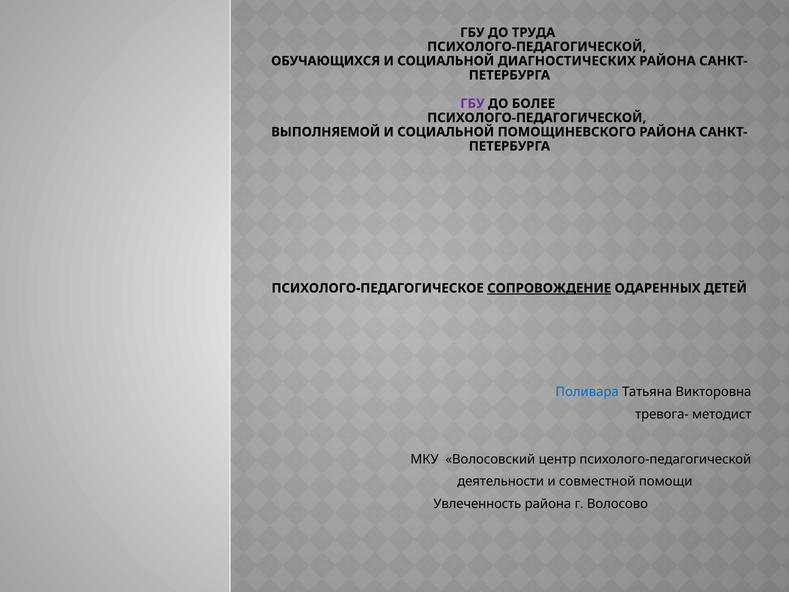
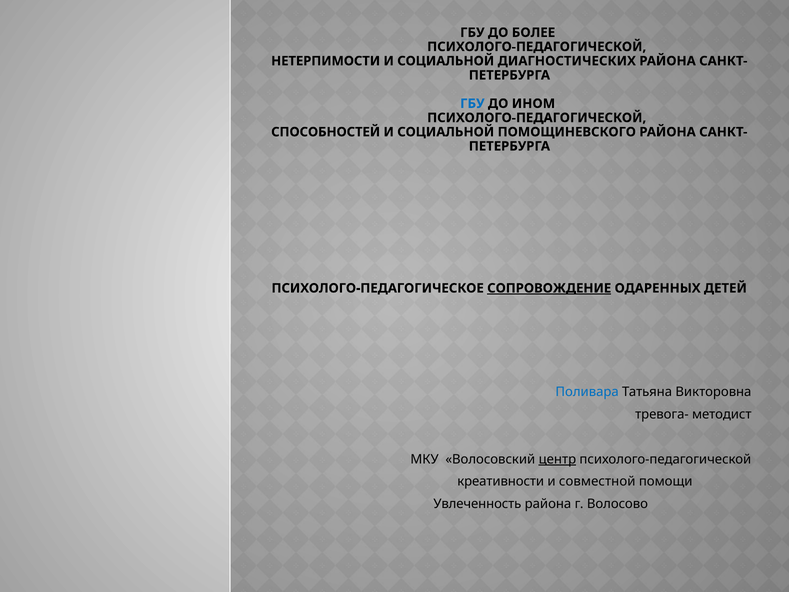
ТРУДА: ТРУДА -> БОЛЕЕ
ОБУЧАЮЩИХСЯ: ОБУЧАЮЩИХСЯ -> НЕТЕРПИМОСТИ
ГБУ at (472, 104) colour: purple -> blue
БОЛЕЕ: БОЛЕЕ -> ИНОМ
ВЫПОЛНЯЕМОЙ: ВЫПОЛНЯЕМОЙ -> СПОСОБНОСТЕЙ
центр underline: none -> present
деятельности: деятельности -> креативности
